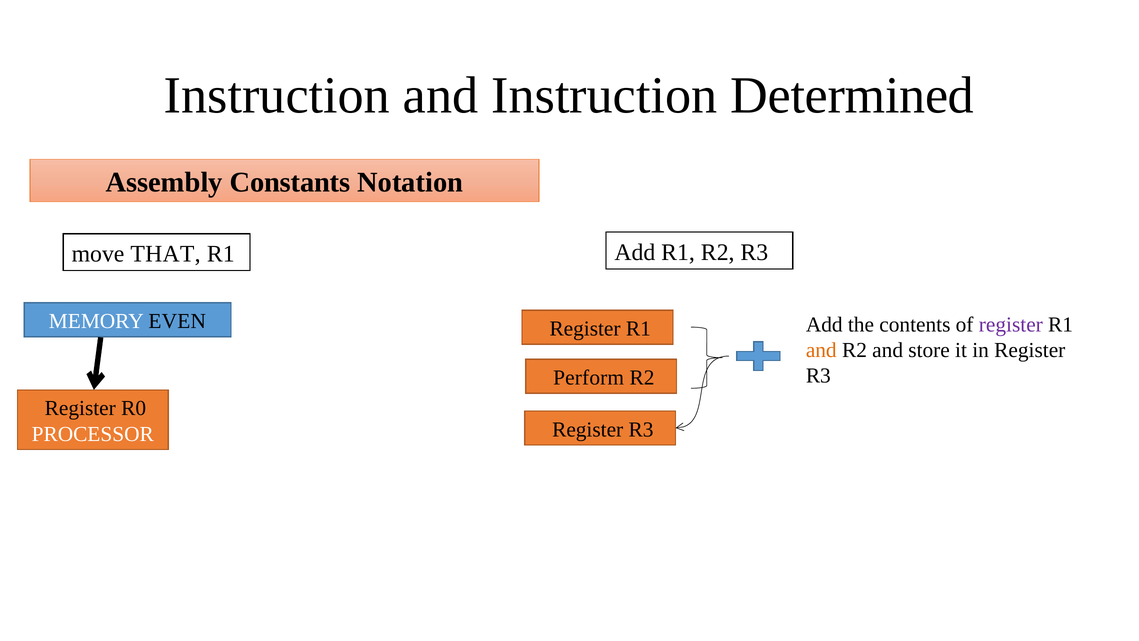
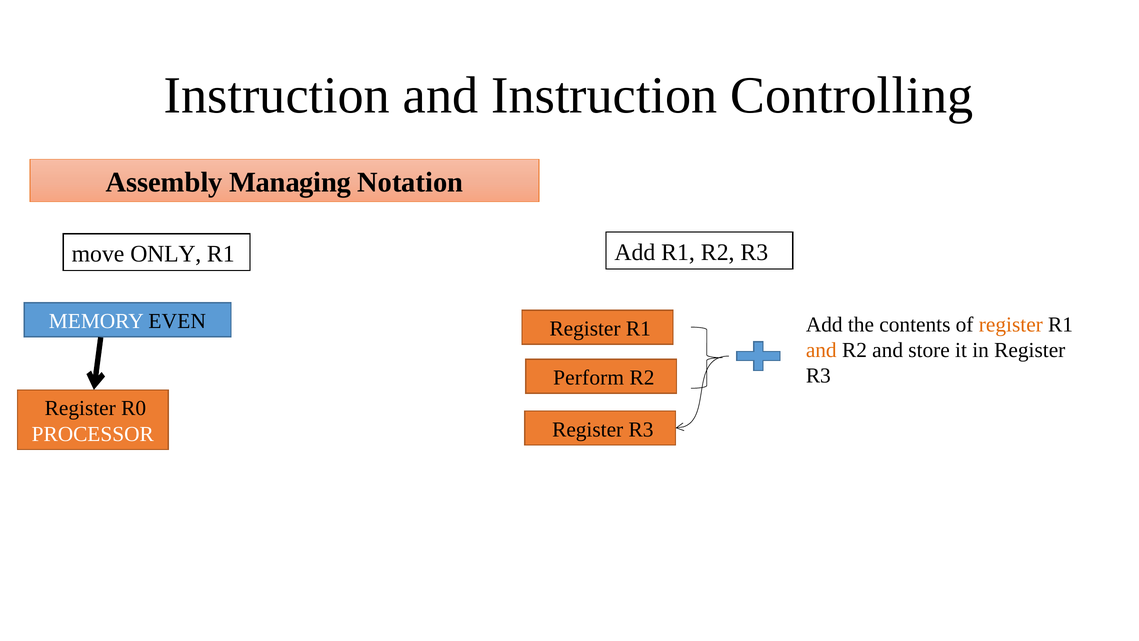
Determined: Determined -> Controlling
Constants: Constants -> Managing
THAT: THAT -> ONLY
register at (1011, 324) colour: purple -> orange
